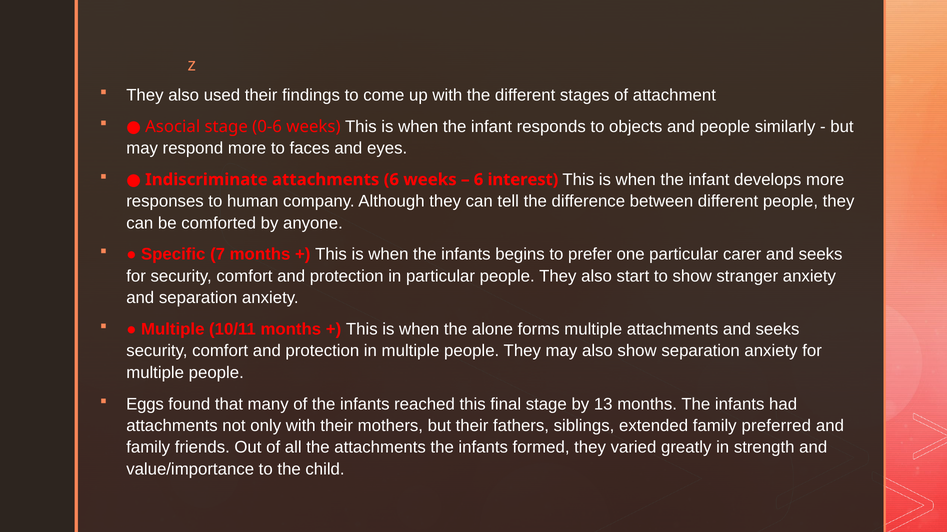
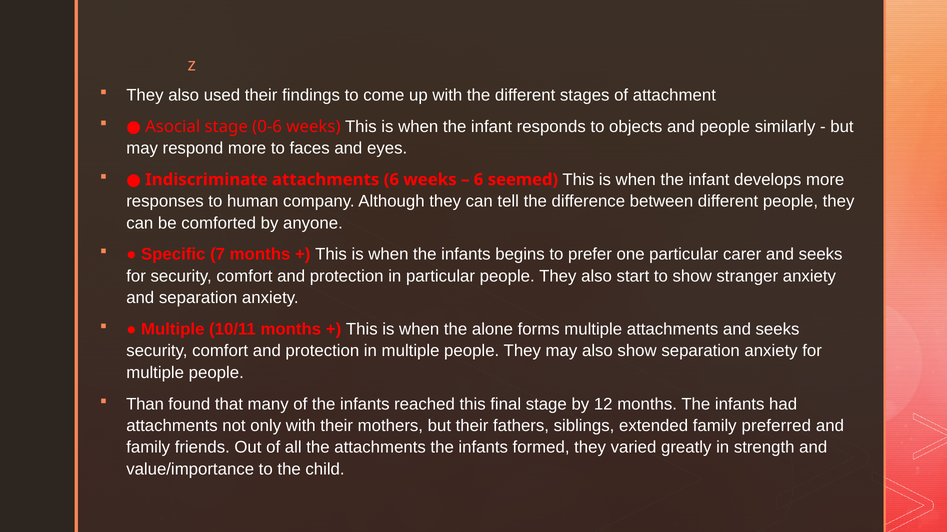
interest: interest -> seemed
Eggs: Eggs -> Than
13: 13 -> 12
